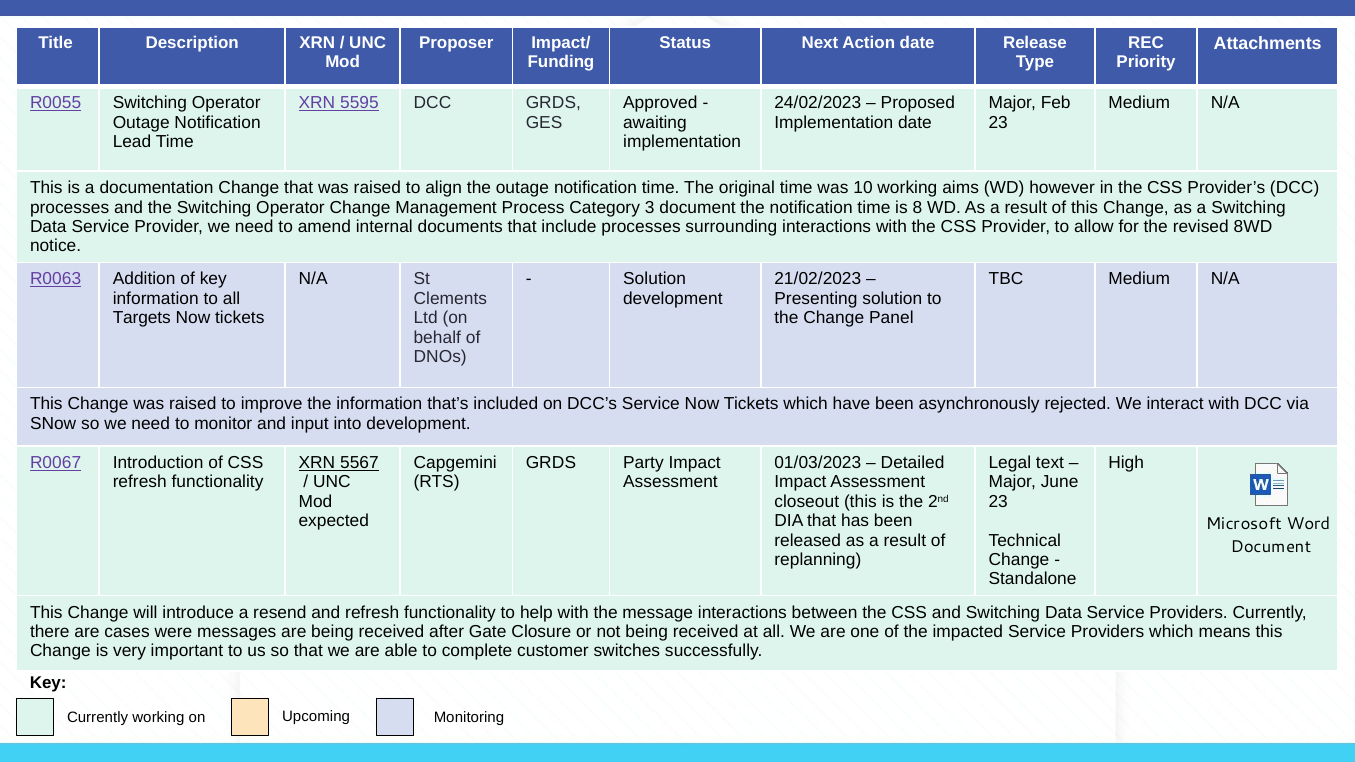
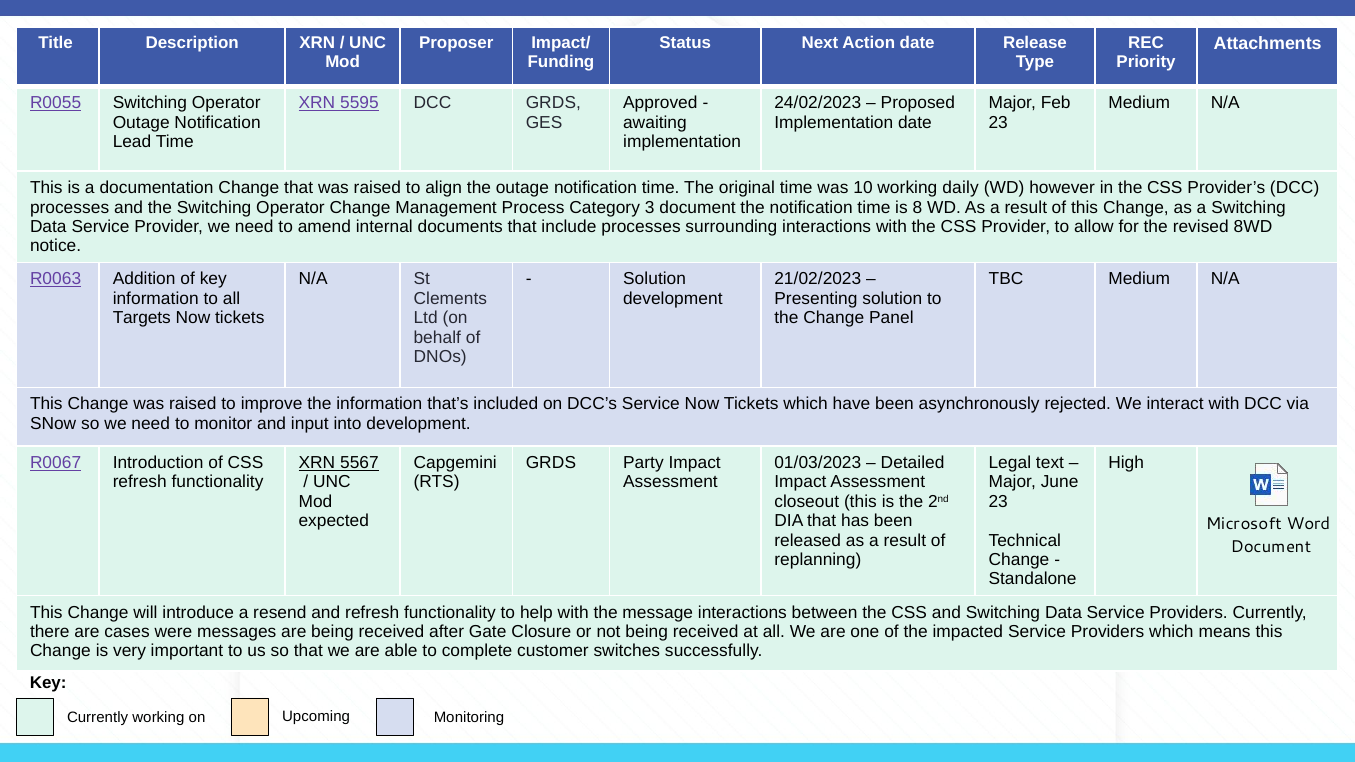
aims: aims -> daily
